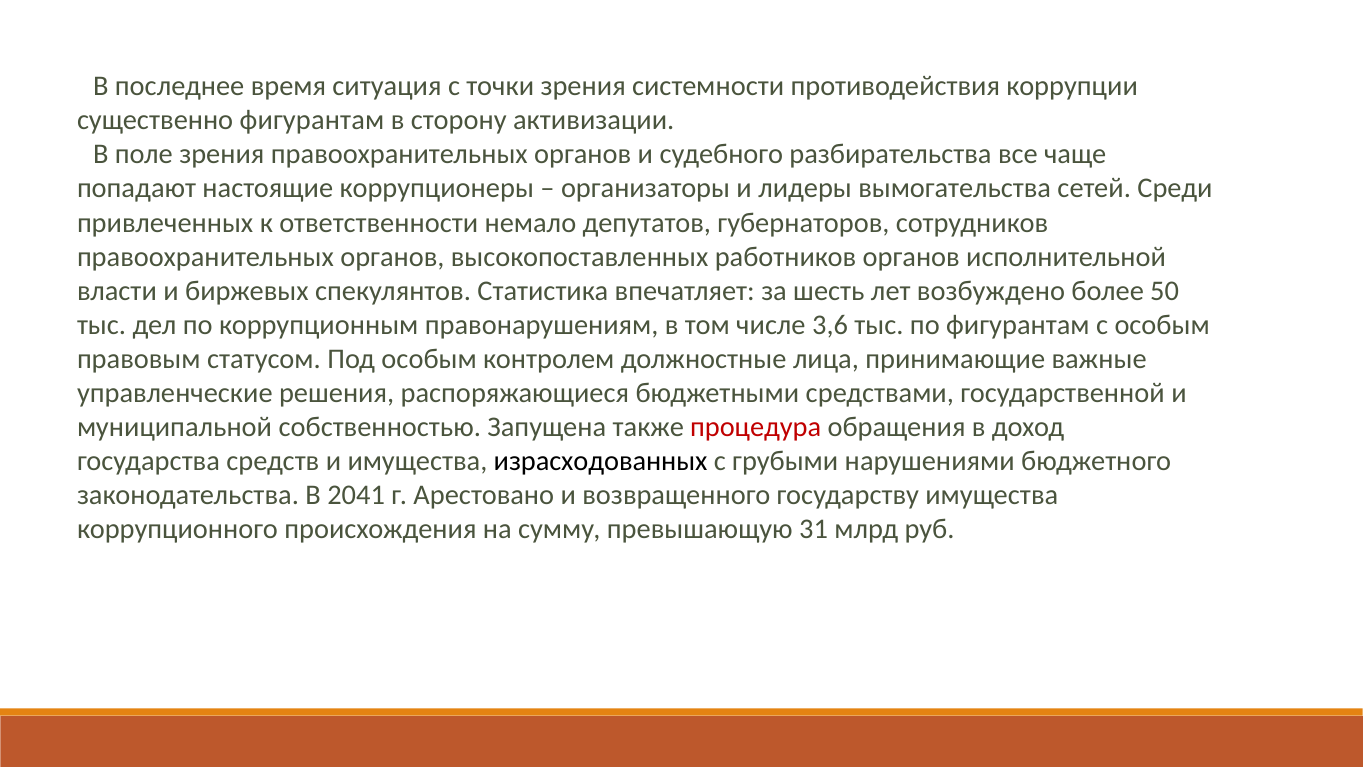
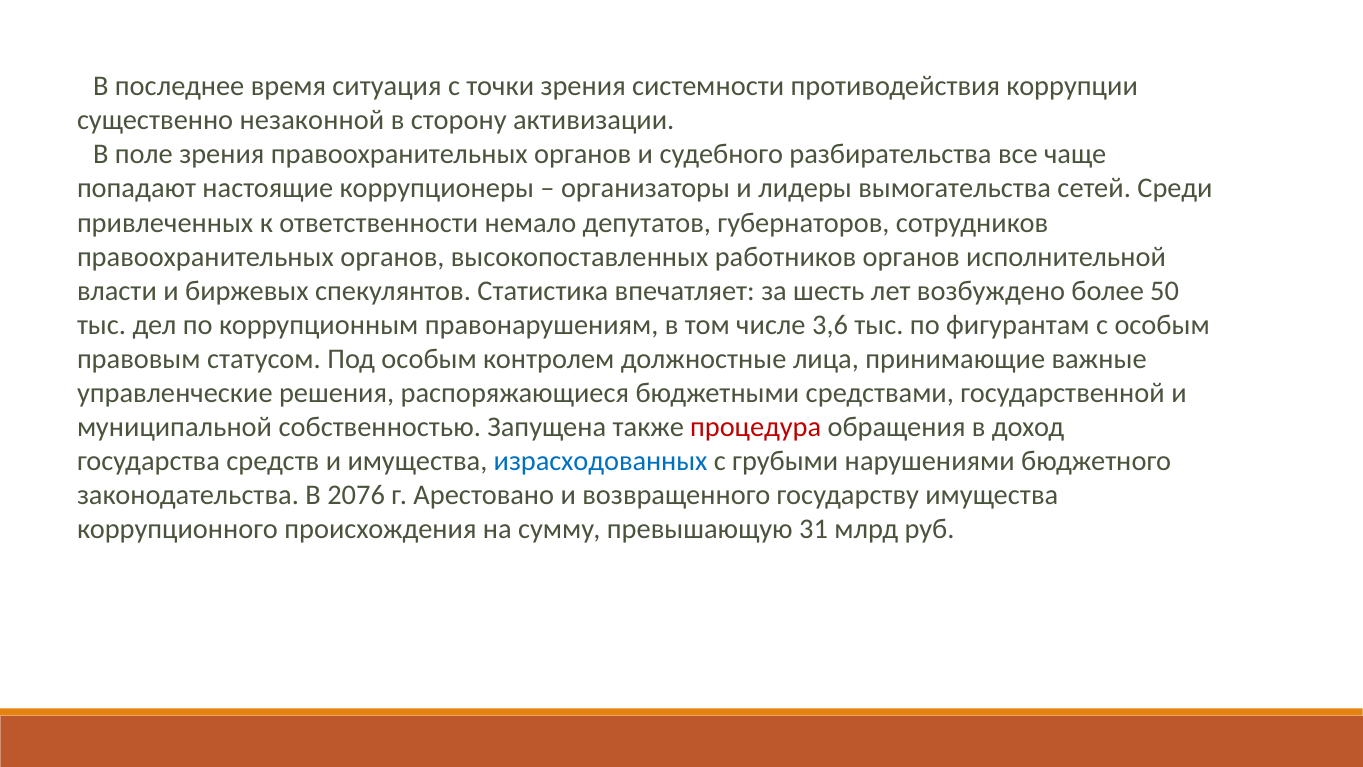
существенно фигурантам: фигурантам -> незаконной
израсходованных colour: black -> blue
2041: 2041 -> 2076
